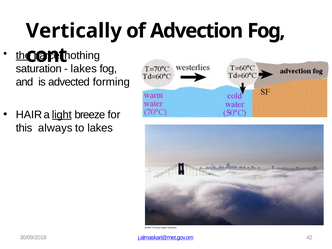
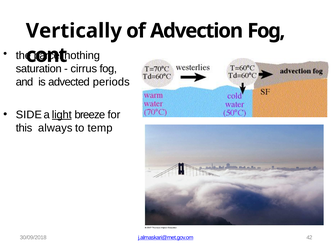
the underline: present -> none
lakes at (84, 69): lakes -> cirrus
forming: forming -> periods
HAIR: HAIR -> SIDE
to lakes: lakes -> temp
